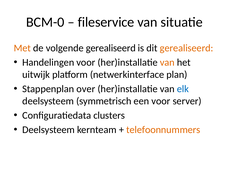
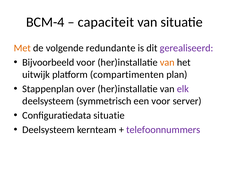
BCM-0: BCM-0 -> BCM-4
fileservice: fileservice -> capaciteit
volgende gerealiseerd: gerealiseerd -> redundante
gerealiseerd at (187, 48) colour: orange -> purple
Handelingen: Handelingen -> Bijvoorbeeld
netwerkinterface: netwerkinterface -> compartimenten
elk colour: blue -> purple
Configuratiedata clusters: clusters -> situatie
telefoonnummers colour: orange -> purple
